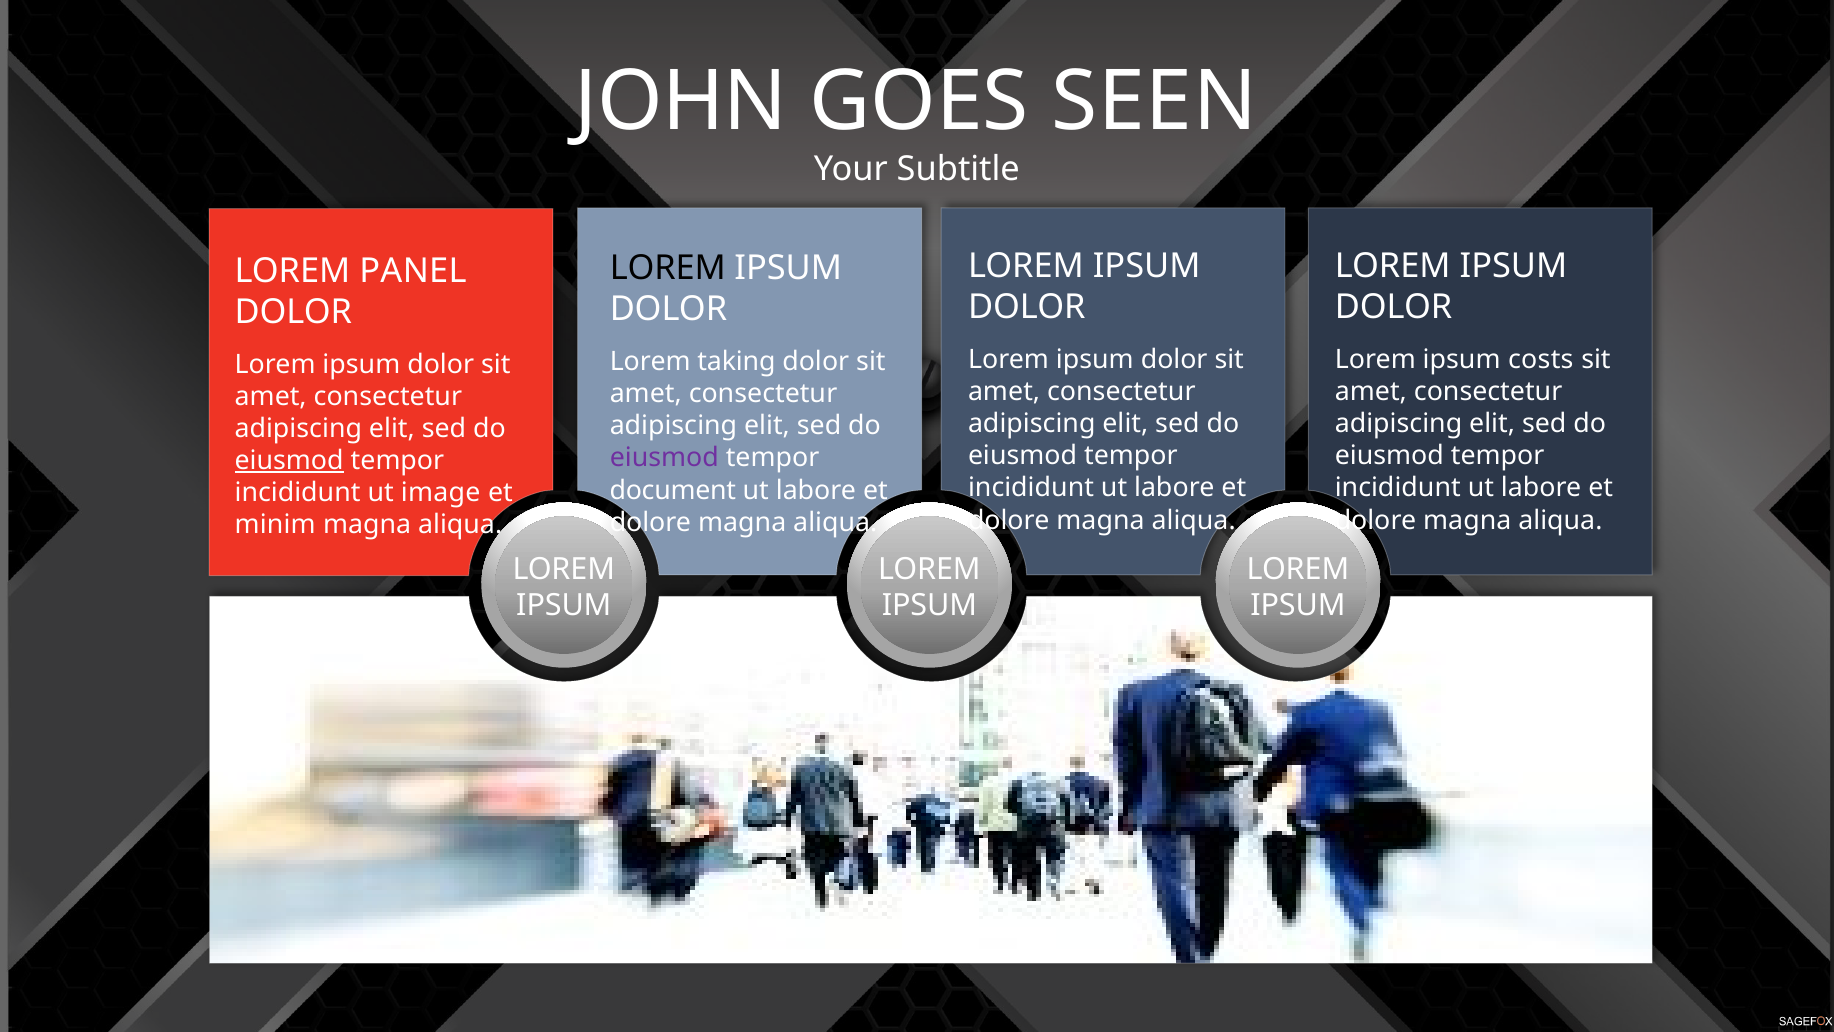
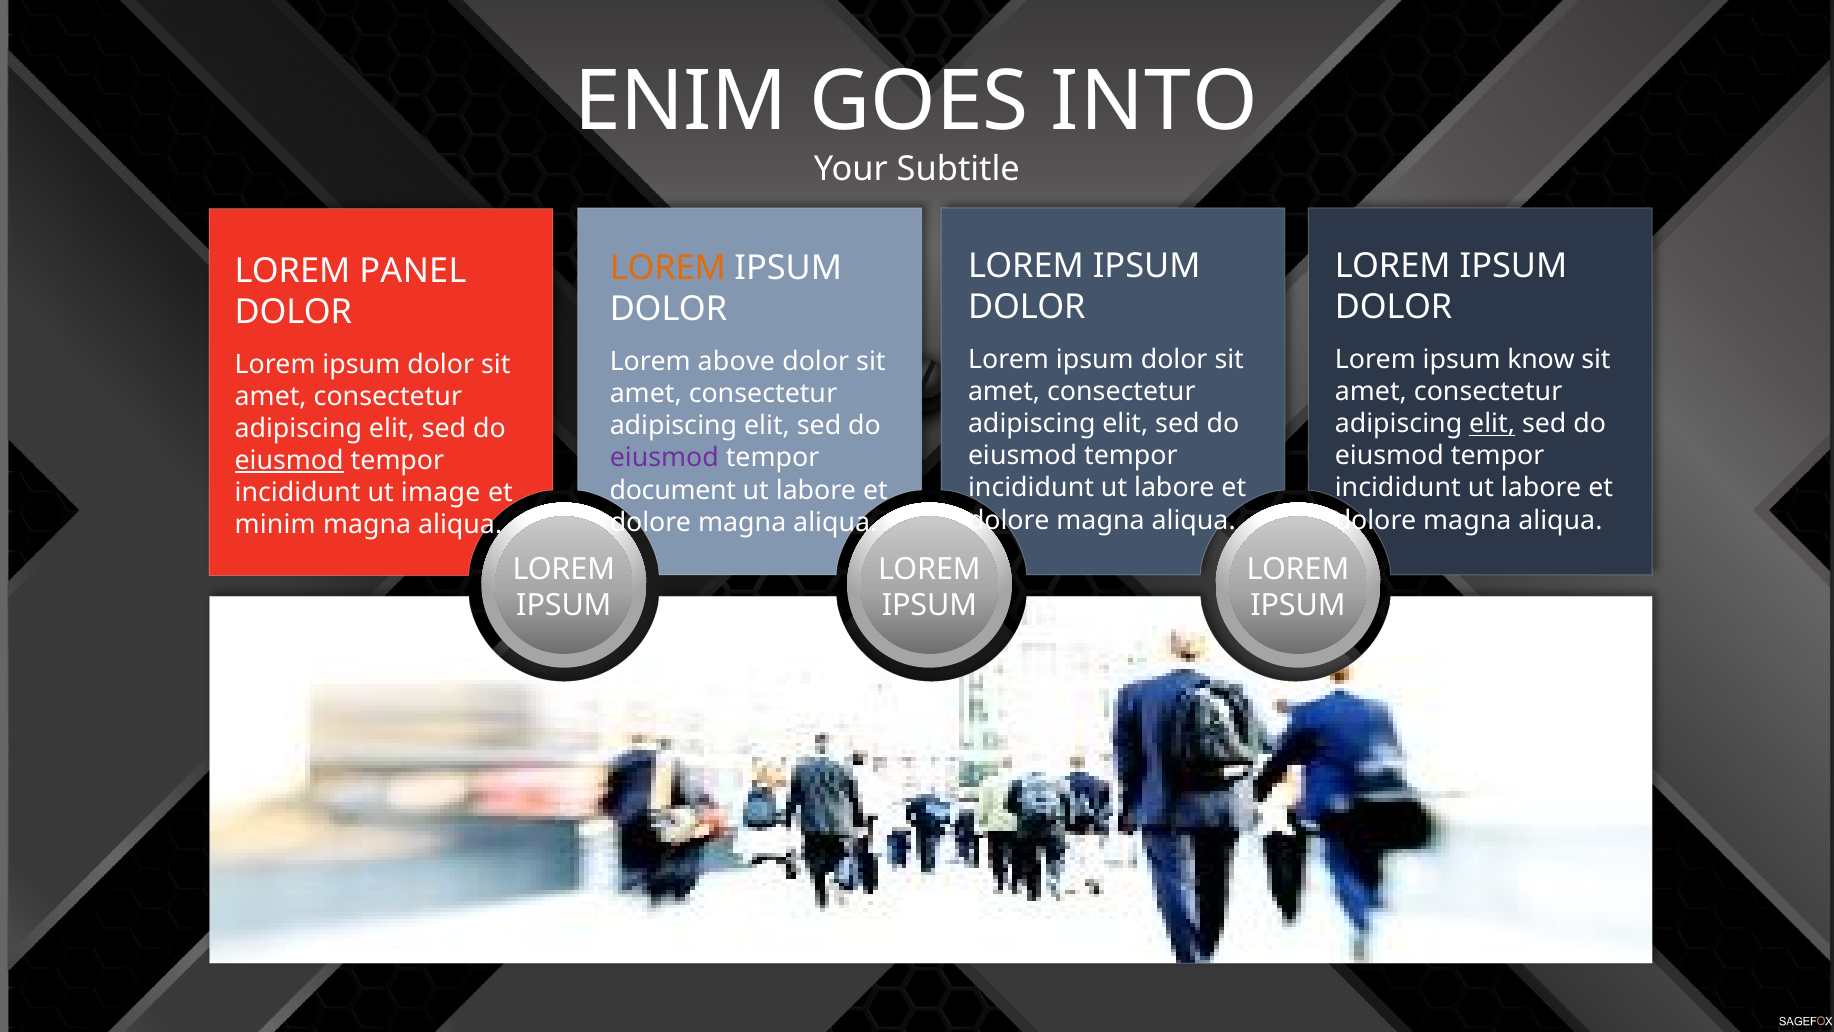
JOHN: JOHN -> ENIM
SEEN: SEEN -> INTO
LOREM at (668, 268) colour: black -> orange
costs: costs -> know
taking: taking -> above
elit at (1492, 424) underline: none -> present
